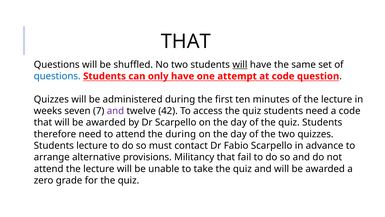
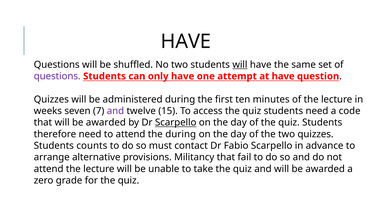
THAT at (186, 41): THAT -> HAVE
questions at (57, 76) colour: blue -> purple
at code: code -> have
42: 42 -> 15
Scarpello at (176, 122) underline: none -> present
Students lecture: lecture -> counts
